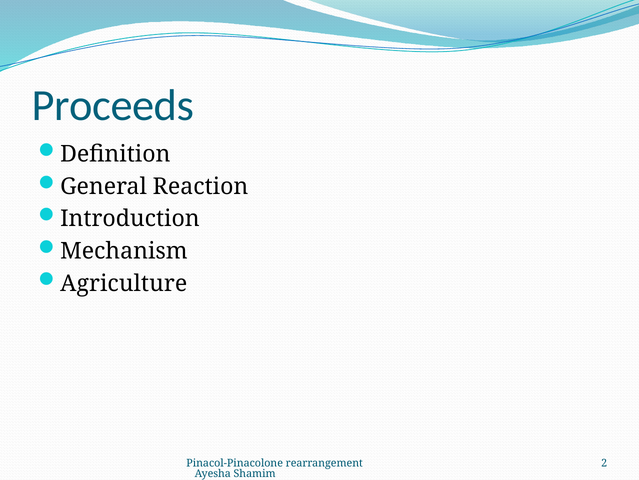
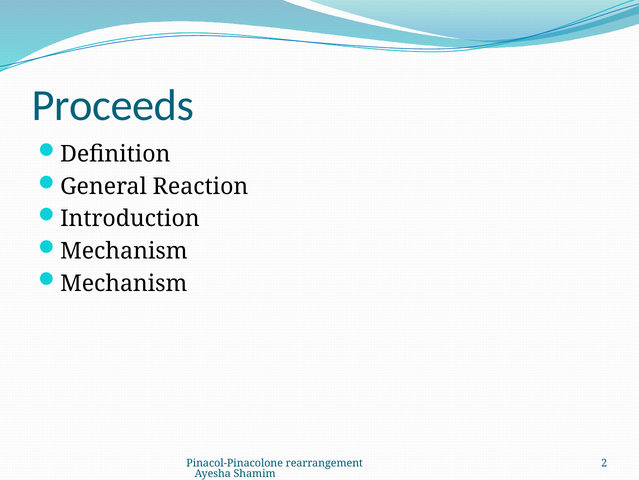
Agriculture at (124, 283): Agriculture -> Mechanism
